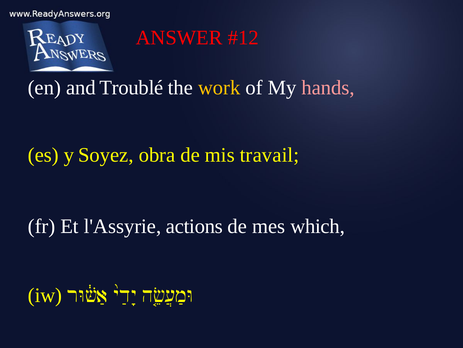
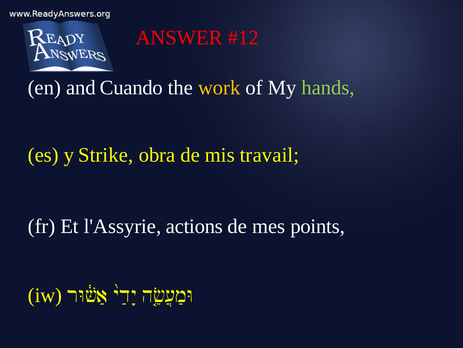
Troublé: Troublé -> Cuando
hands colour: pink -> light green
Soyez: Soyez -> Strike
which: which -> points
